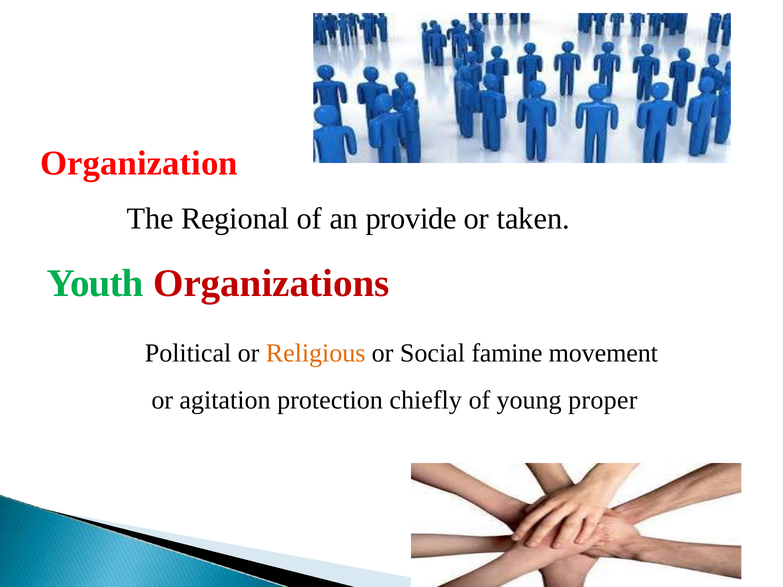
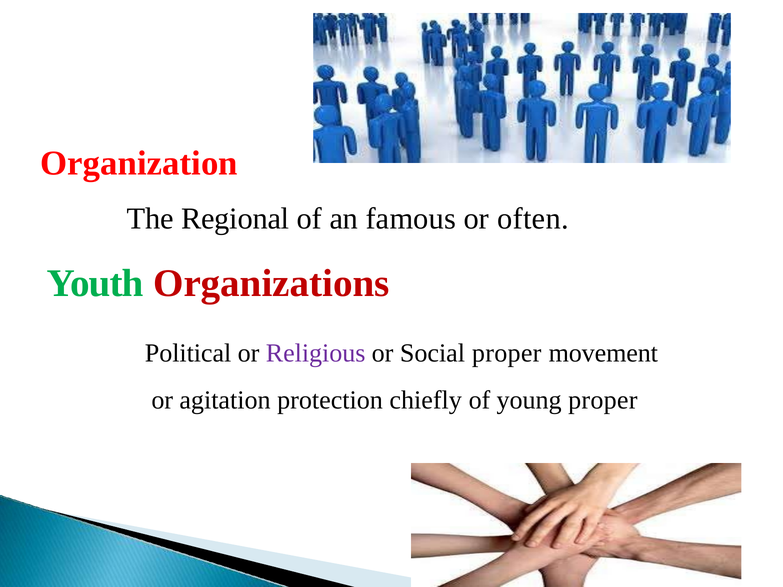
provide: provide -> famous
taken: taken -> often
Religious colour: orange -> purple
Social famine: famine -> proper
